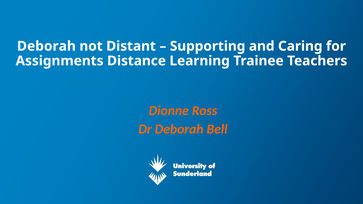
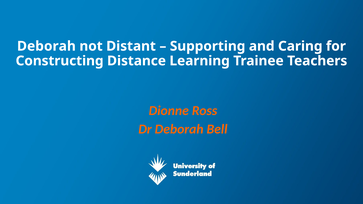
Assignments: Assignments -> Constructing
